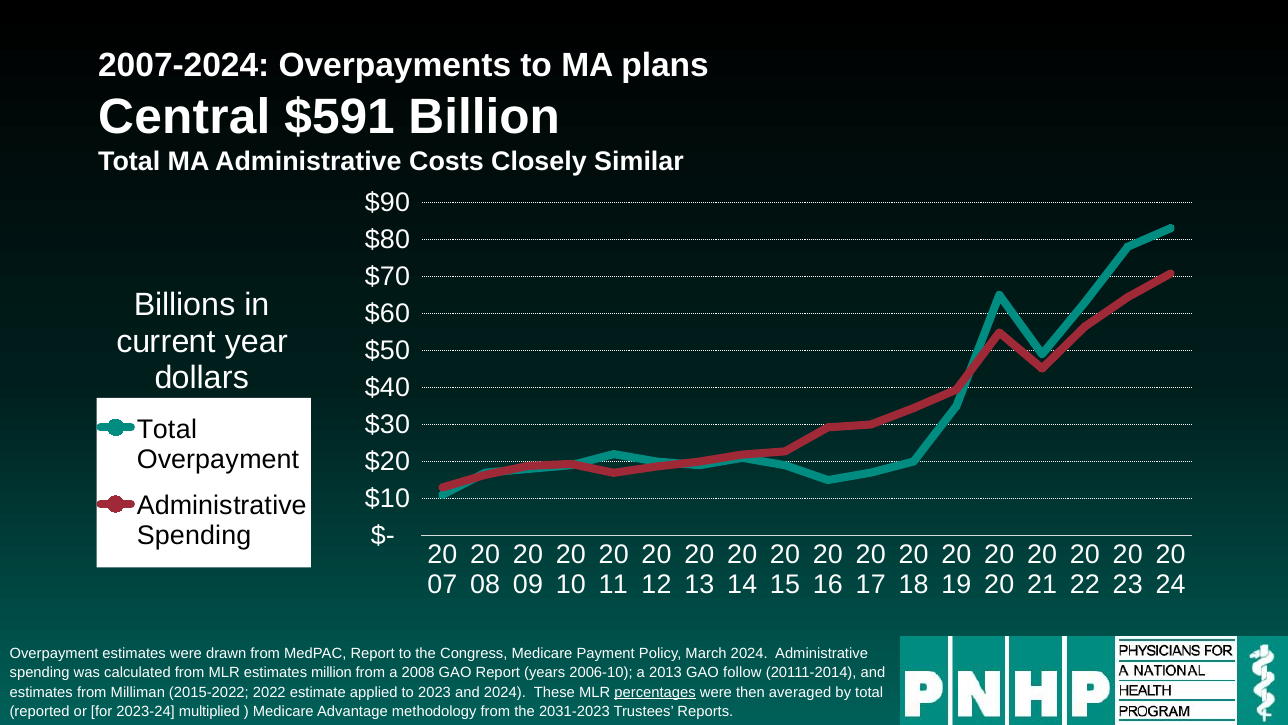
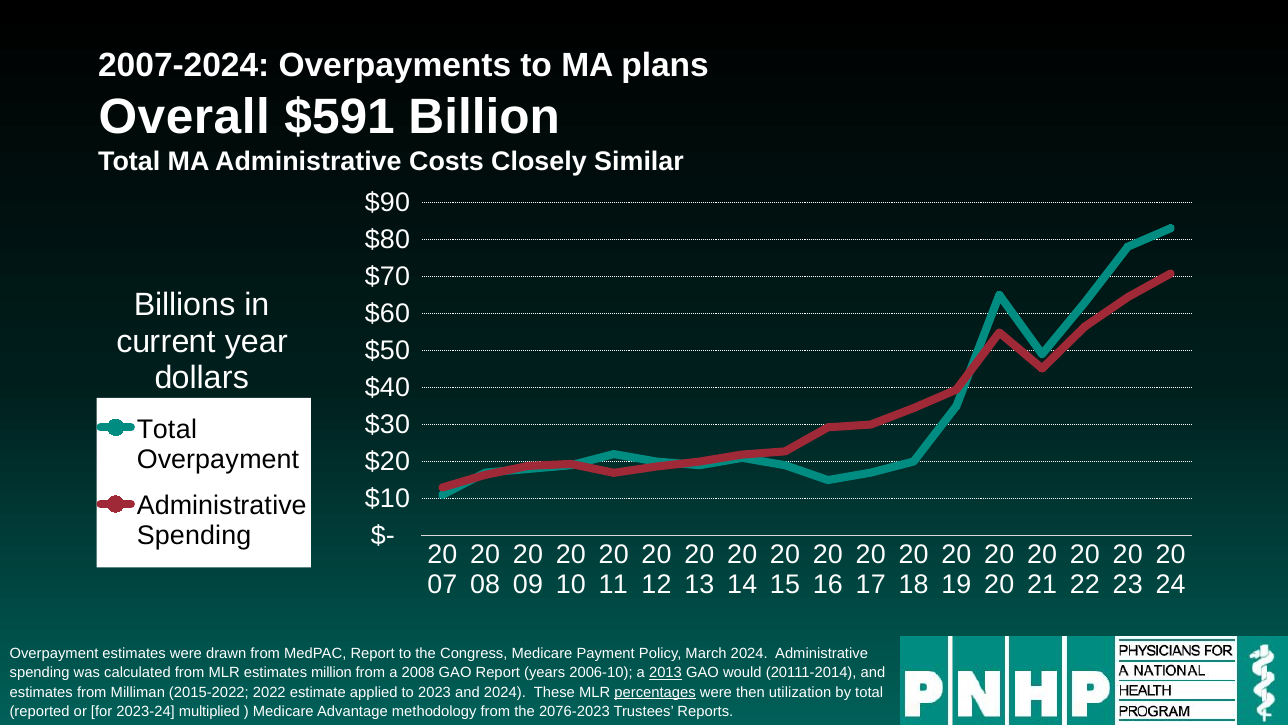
Central: Central -> Overall
2013 underline: none -> present
follow: follow -> would
averaged: averaged -> utilization
2031-2023: 2031-2023 -> 2076-2023
